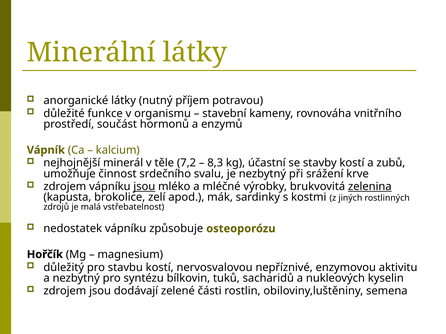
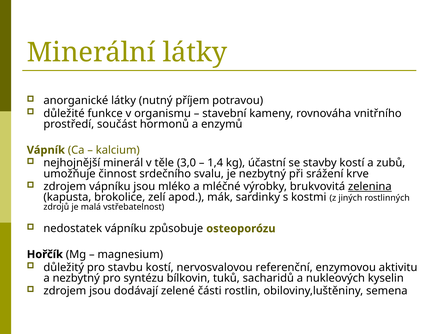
7,2: 7,2 -> 3,0
8,3: 8,3 -> 1,4
jsou at (144, 187) underline: present -> none
nepříznivé: nepříznivé -> referenční
